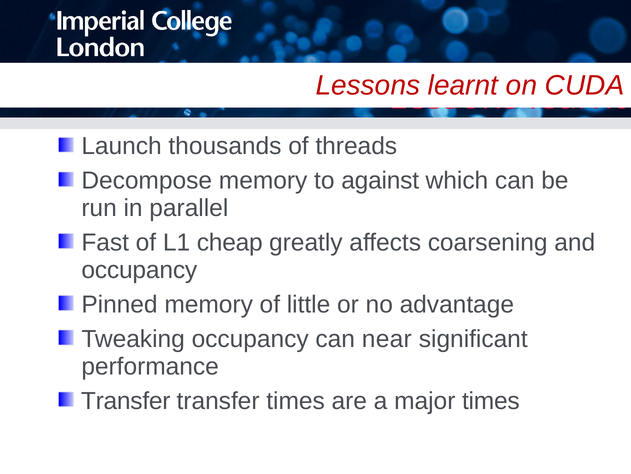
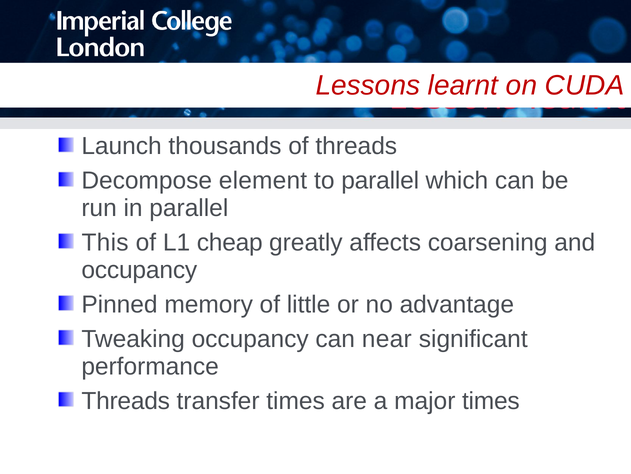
Decompose memory: memory -> element
to against: against -> parallel
Fast: Fast -> This
Transfer at (126, 400): Transfer -> Threads
